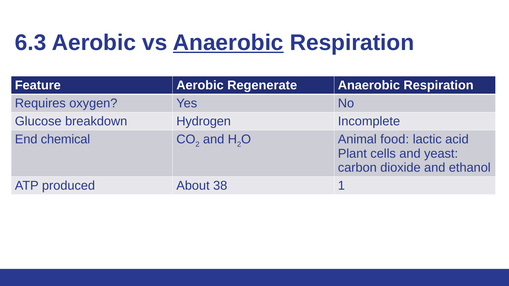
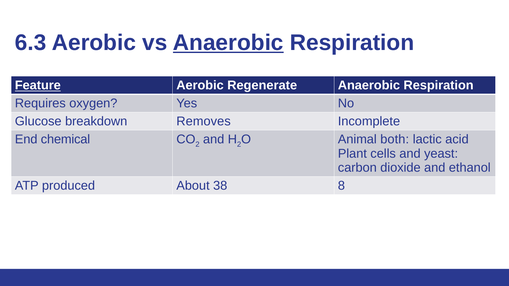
Feature underline: none -> present
Hydrogen: Hydrogen -> Removes
food: food -> both
1: 1 -> 8
